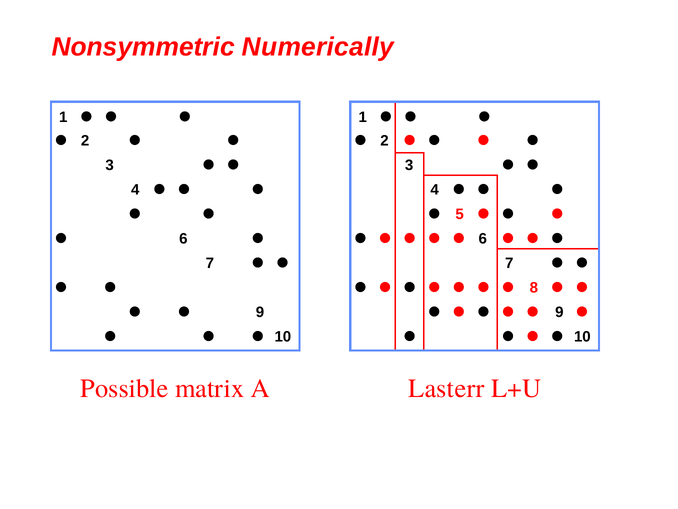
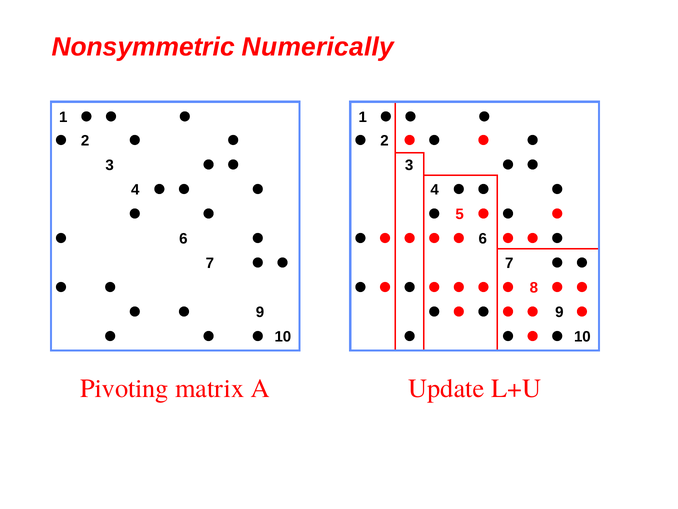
Possible: Possible -> Pivoting
Lasterr: Lasterr -> Update
